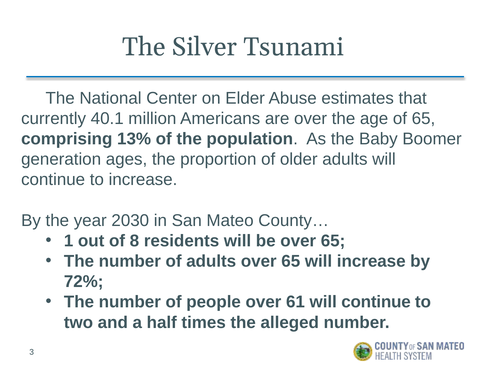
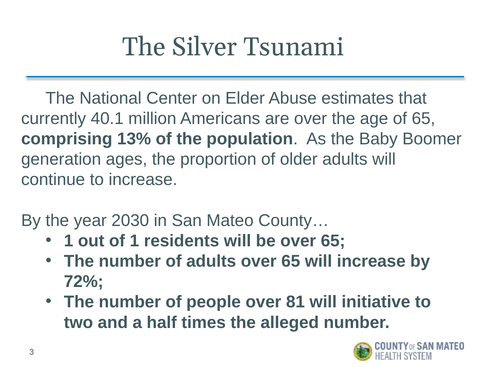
of 8: 8 -> 1
61: 61 -> 81
continue at (376, 302): continue -> initiative
